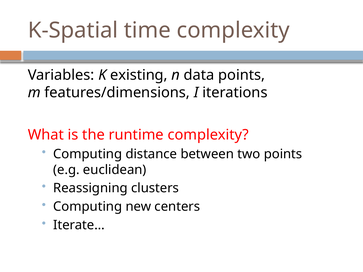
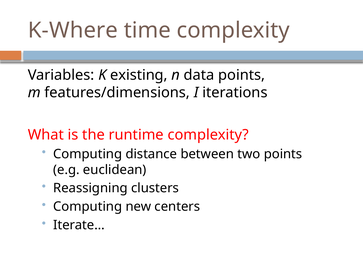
K-Spatial: K-Spatial -> K-Where
